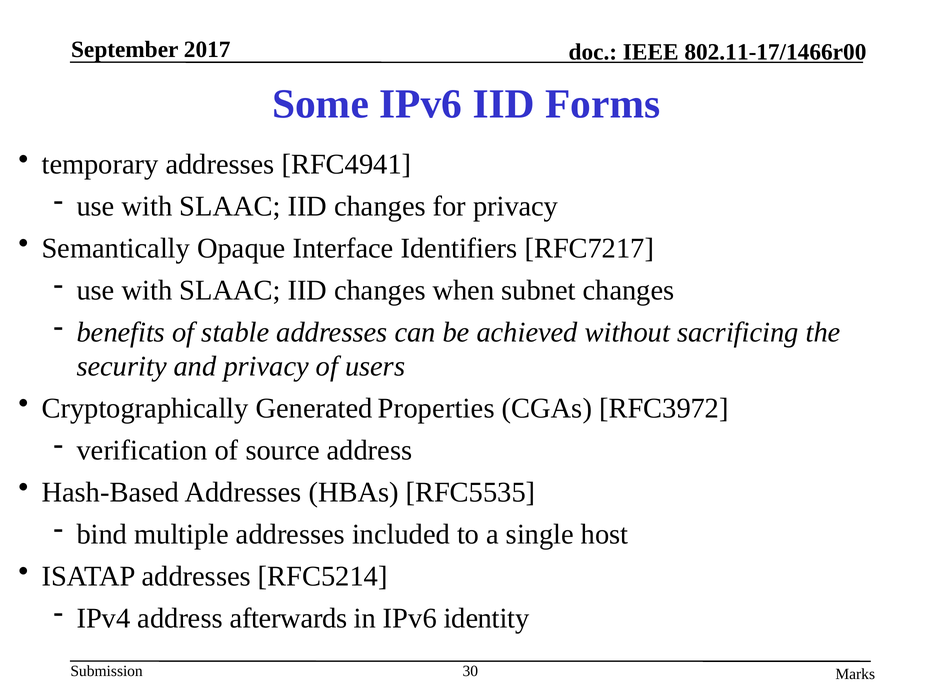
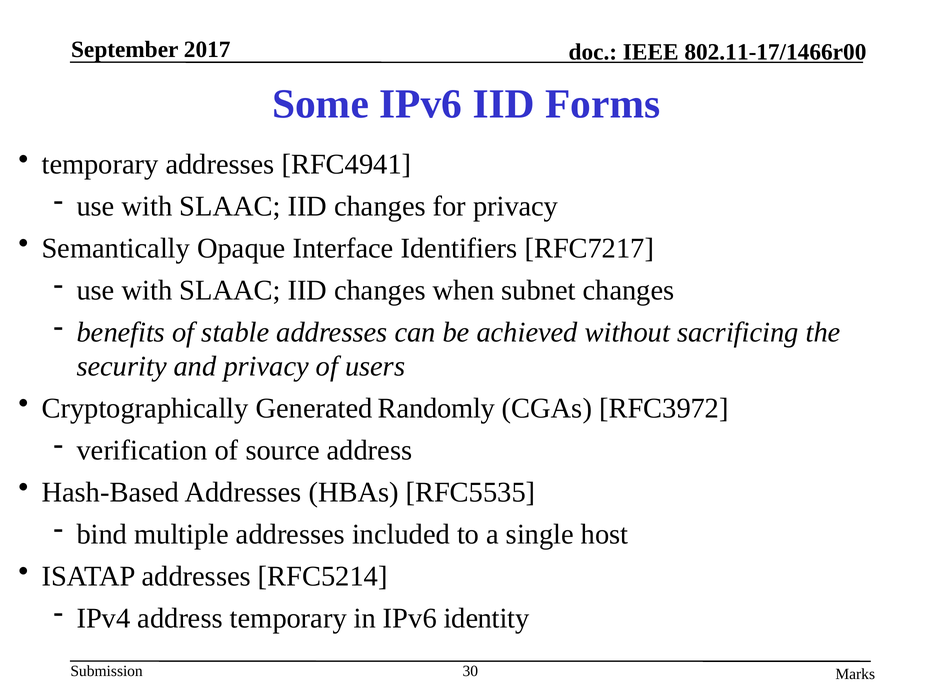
Properties: Properties -> Randomly
address afterwards: afterwards -> temporary
